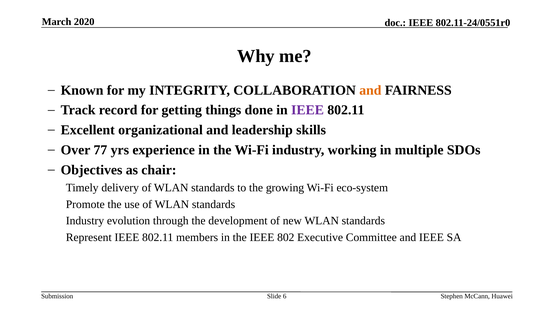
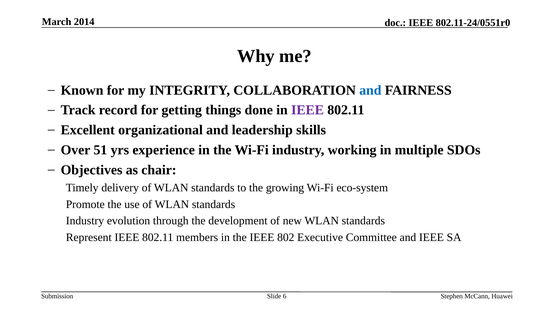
2020: 2020 -> 2014
and at (370, 90) colour: orange -> blue
77: 77 -> 51
